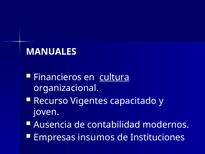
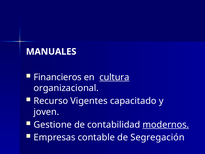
Ausencia: Ausencia -> Gestione
modernos underline: none -> present
insumos: insumos -> contable
Instituciones: Instituciones -> Segregación
